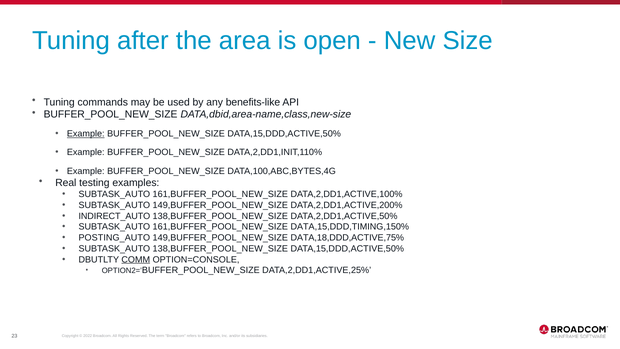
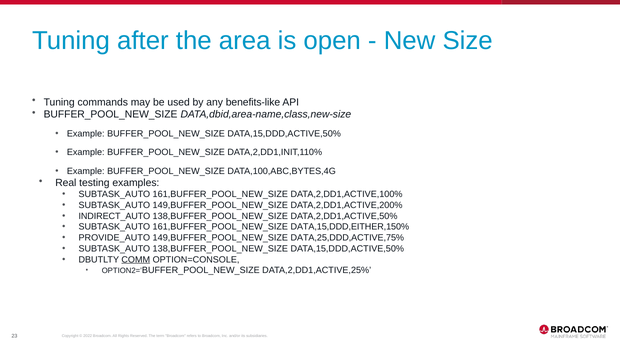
Example at (86, 134) underline: present -> none
DATA,15,DDD,TIMING,150%: DATA,15,DDD,TIMING,150% -> DATA,15,DDD,EITHER,150%
POSTING_AUTO: POSTING_AUTO -> PROVIDE_AUTO
DATA,18,DDD,ACTIVE,75%: DATA,18,DDD,ACTIVE,75% -> DATA,25,DDD,ACTIVE,75%
